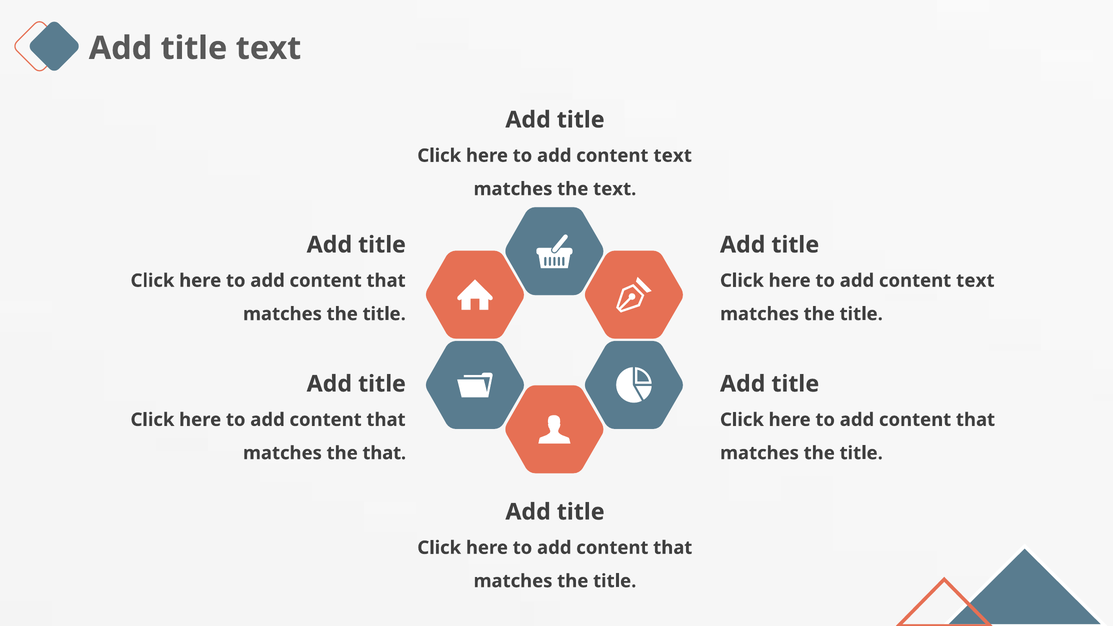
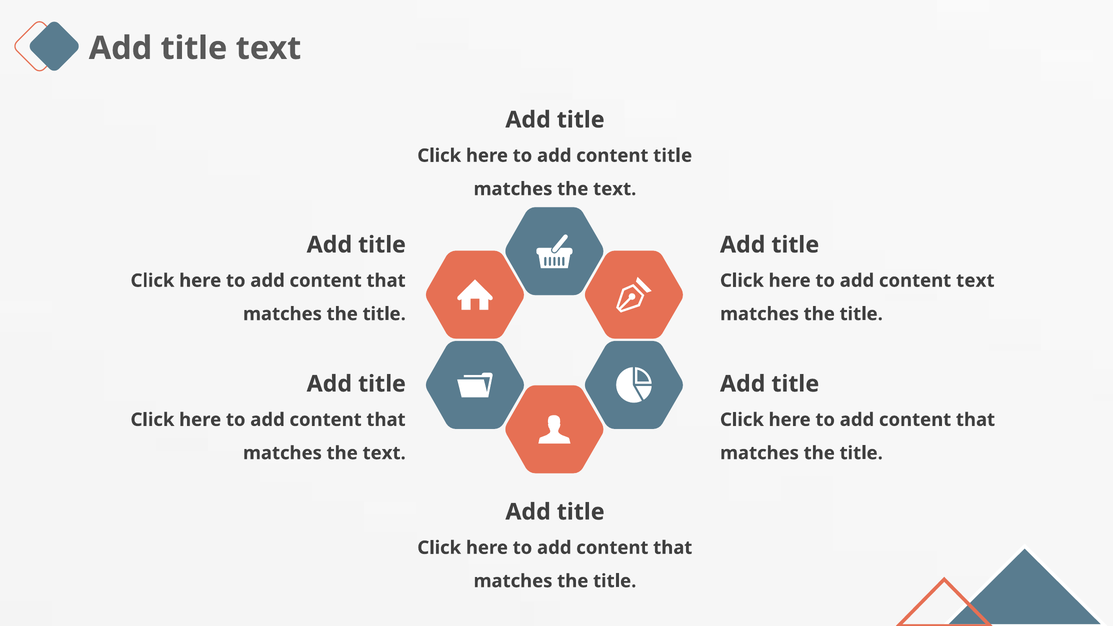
text at (673, 156): text -> title
that at (384, 453): that -> text
